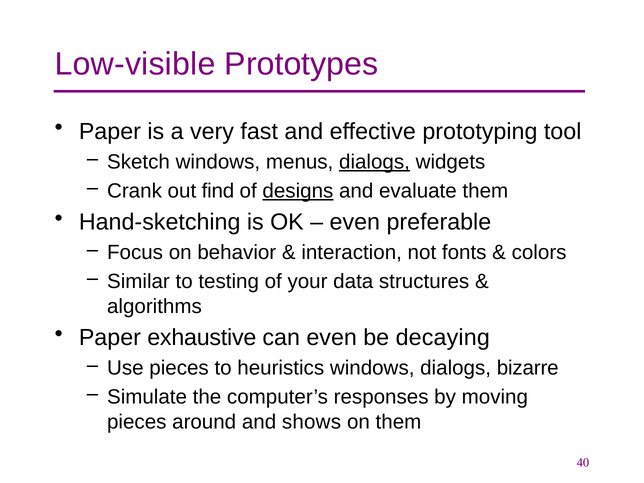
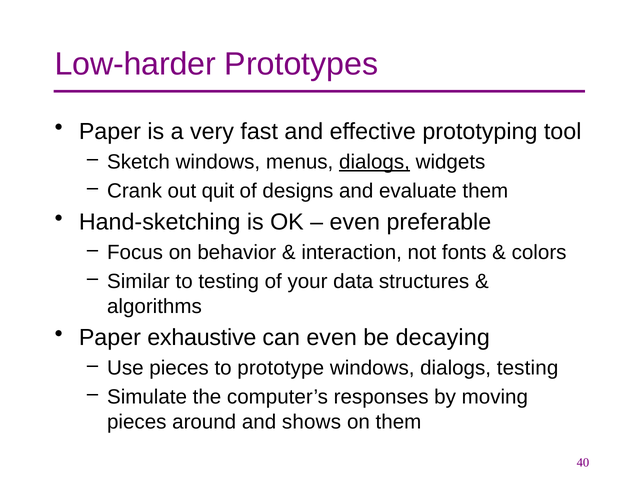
Low-visible: Low-visible -> Low-harder
find: find -> quit
designs underline: present -> none
heuristics: heuristics -> prototype
dialogs bizarre: bizarre -> testing
